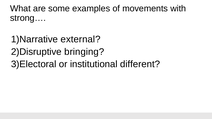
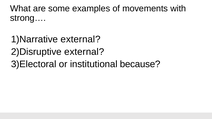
bringing at (84, 52): bringing -> external
different: different -> because
